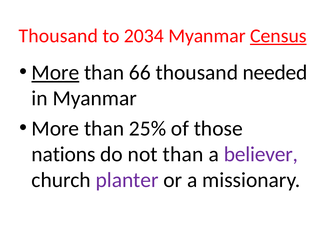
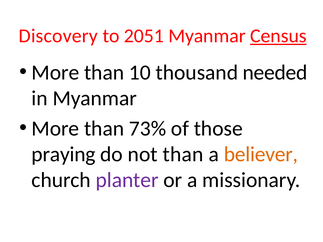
Thousand at (58, 36): Thousand -> Discovery
2034: 2034 -> 2051
More at (55, 73) underline: present -> none
66: 66 -> 10
25%: 25% -> 73%
nations: nations -> praying
believer colour: purple -> orange
